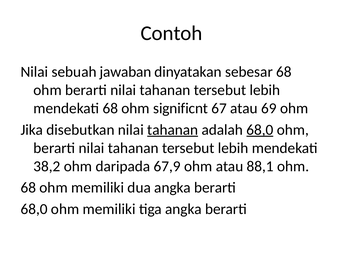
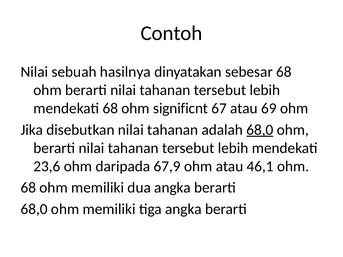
jawaban: jawaban -> hasilnya
tahanan at (173, 130) underline: present -> none
38,2: 38,2 -> 23,6
88,1: 88,1 -> 46,1
